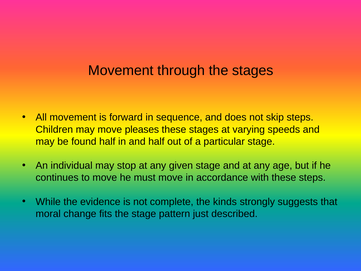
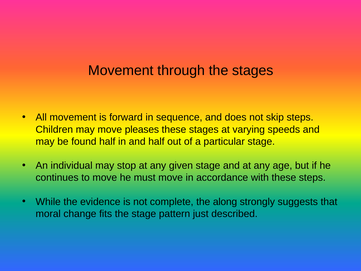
kinds: kinds -> along
